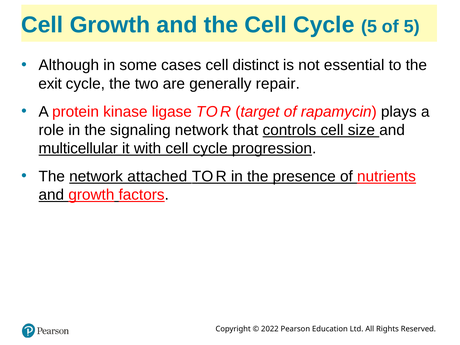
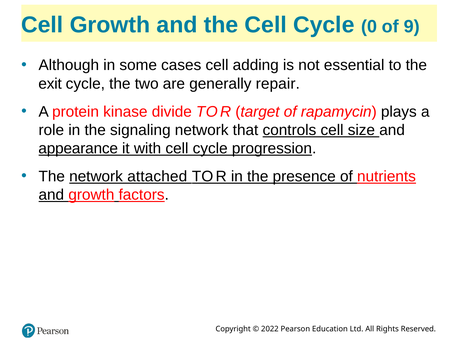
Cycle 5: 5 -> 0
of 5: 5 -> 9
distinct: distinct -> adding
ligase: ligase -> divide
multicellular: multicellular -> appearance
